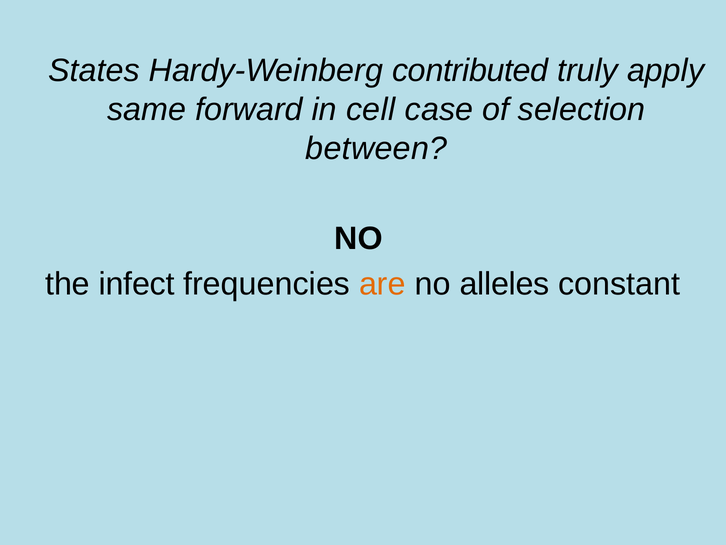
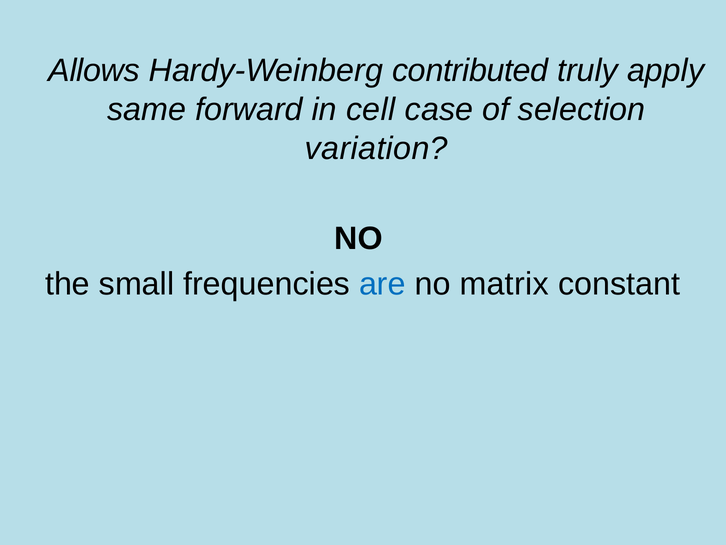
States: States -> Allows
between: between -> variation
infect: infect -> small
are colour: orange -> blue
alleles: alleles -> matrix
